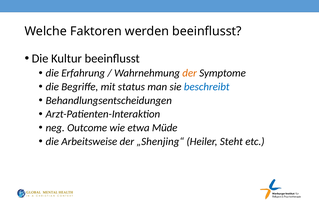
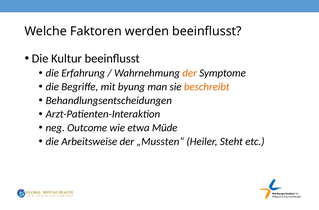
status: status -> byung
beschreibt colour: blue -> orange
„Shenjing“: „Shenjing“ -> „Mussten“
